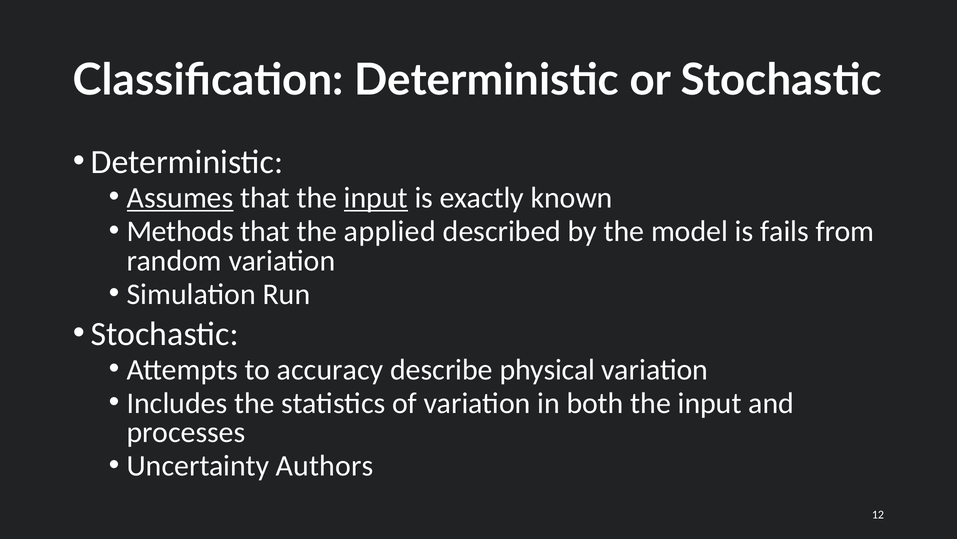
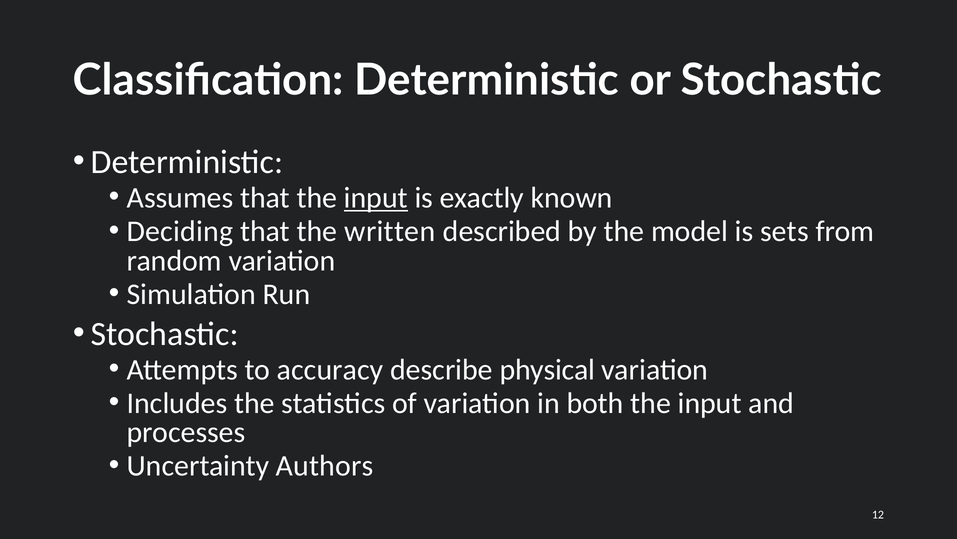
Assumes underline: present -> none
Methods: Methods -> Deciding
applied: applied -> written
fails: fails -> sets
